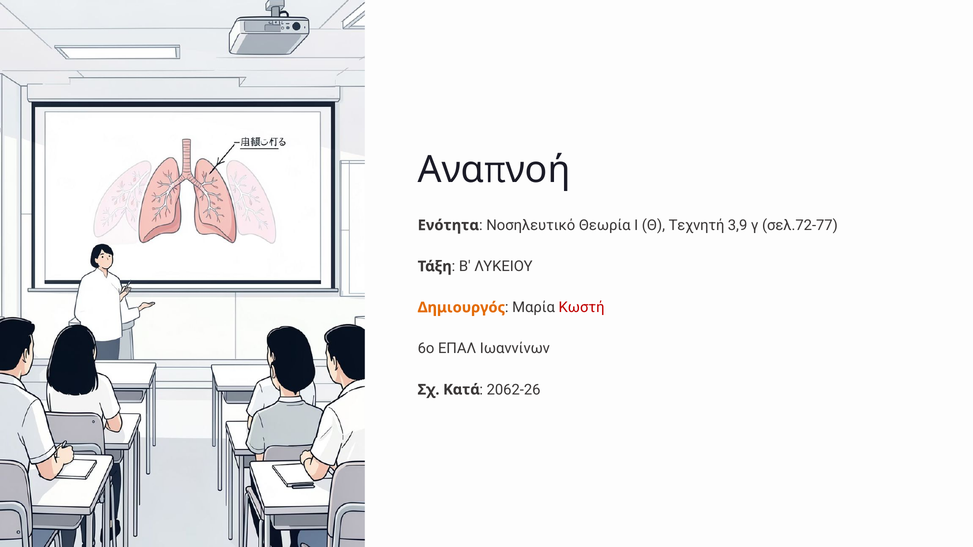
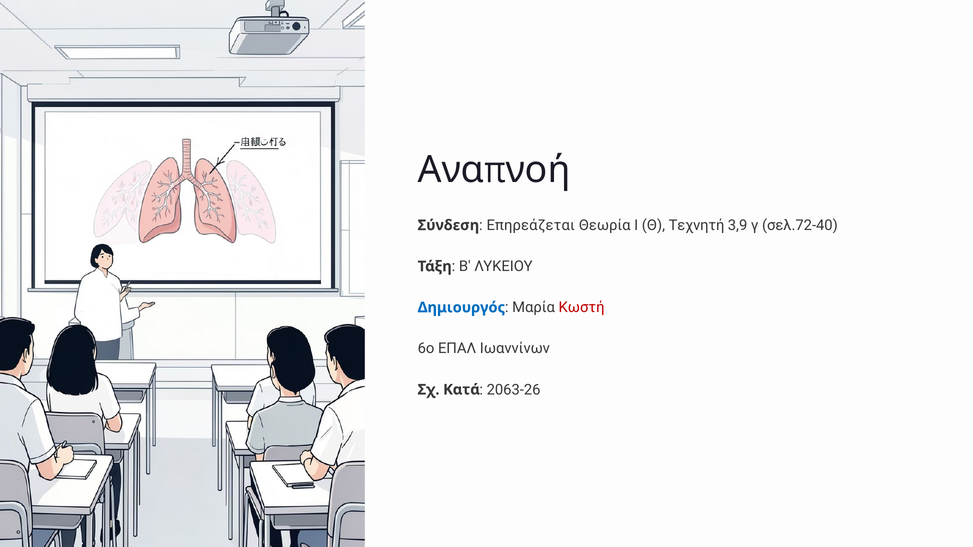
Ενότητα: Ενότητα -> Σύνδεση
Νοσηλευτικό: Νοσηλευτικό -> Επηρεάζεται
σελ.72-77: σελ.72-77 -> σελ.72-40
Δημιουργός colour: orange -> blue
2062-26: 2062-26 -> 2063-26
